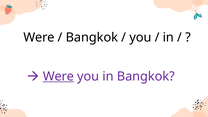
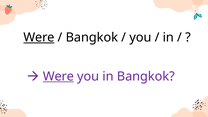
Were at (39, 37) underline: none -> present
